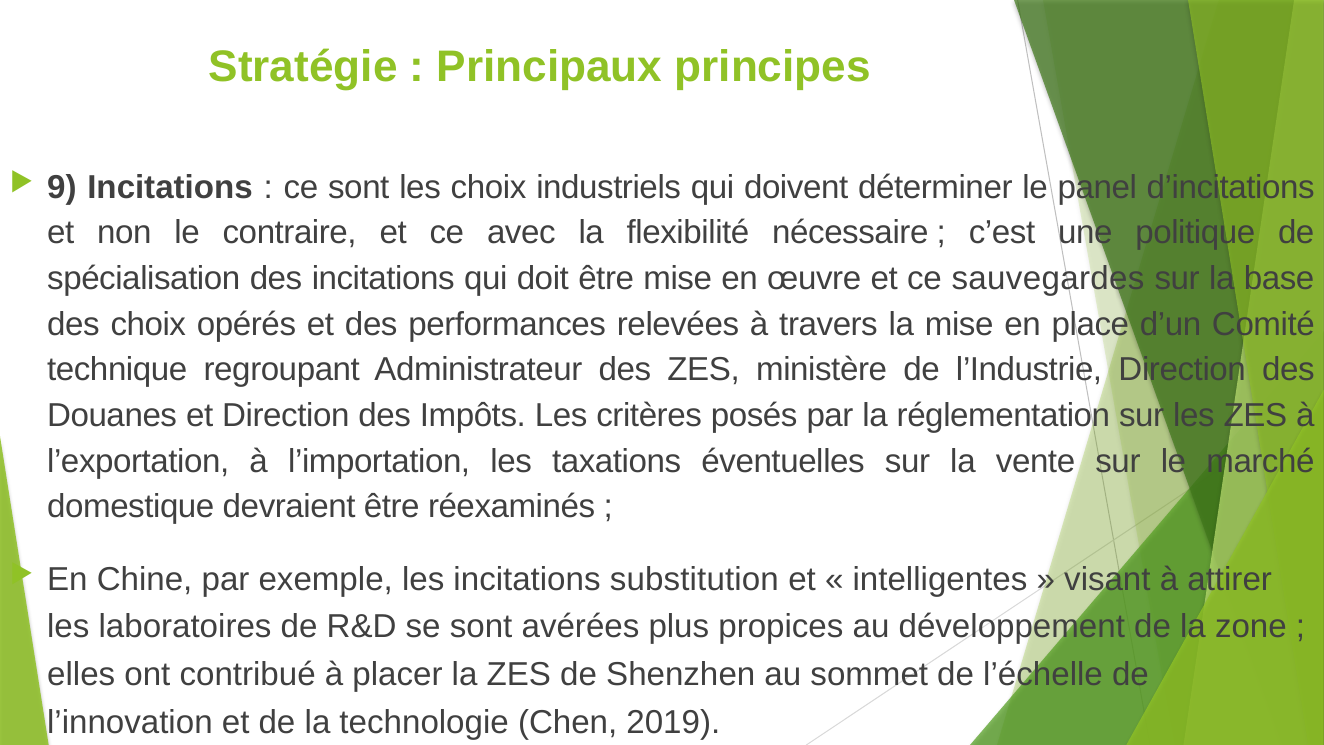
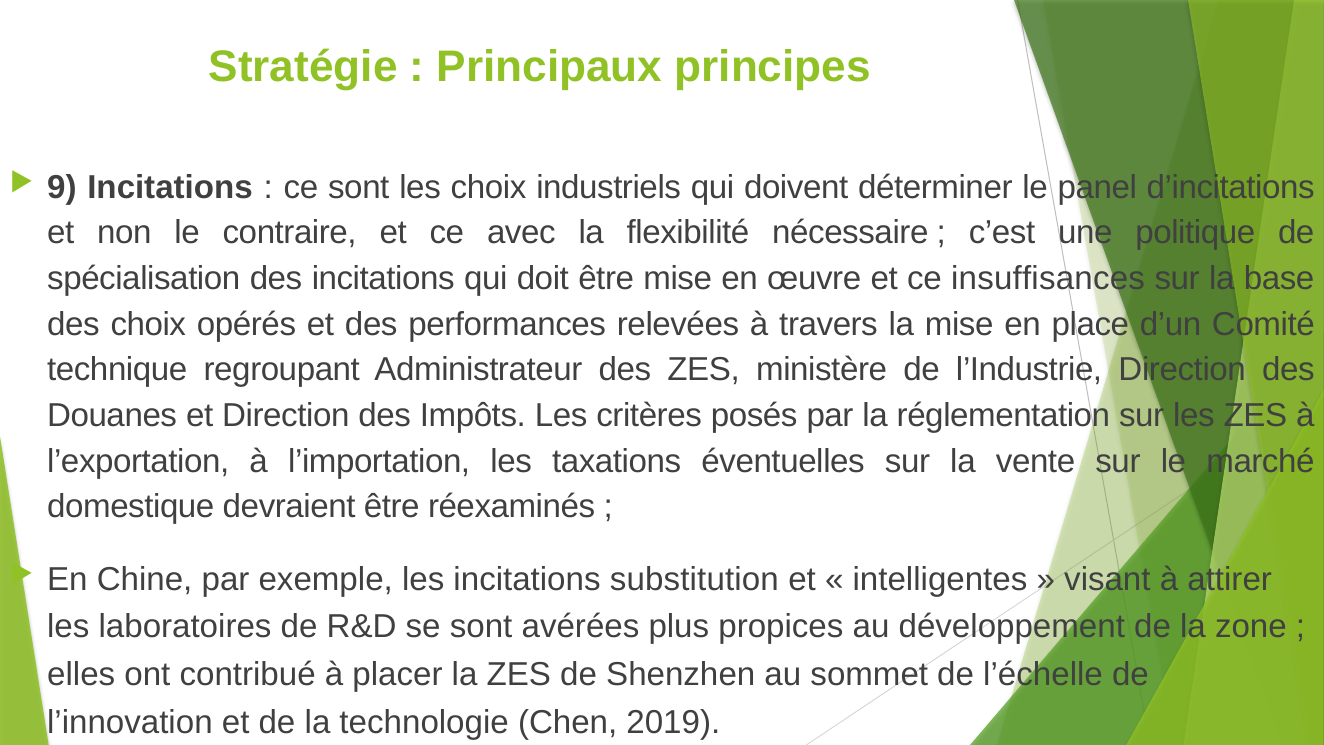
sauvegardes: sauvegardes -> insuffisances
